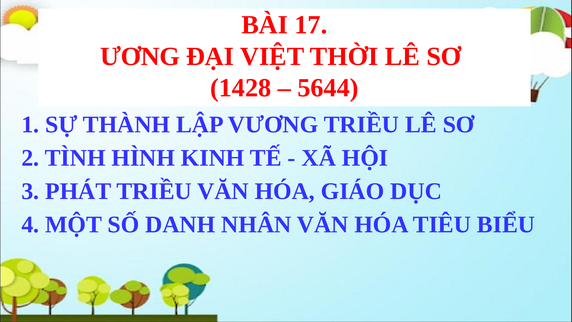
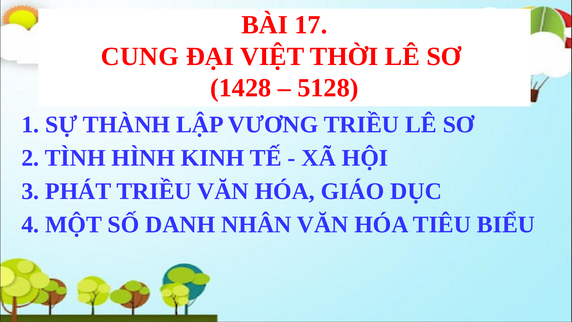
ƯƠNG: ƯƠNG -> CUNG
5644: 5644 -> 5128
